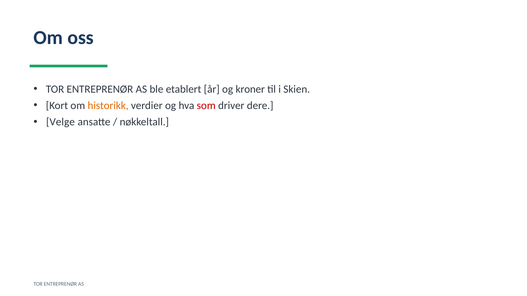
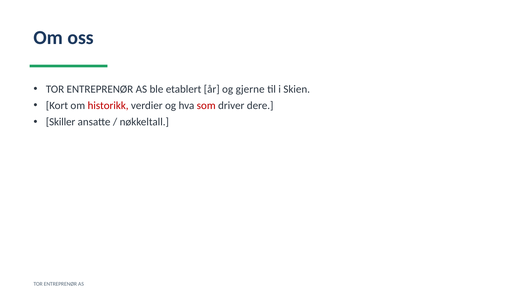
kroner: kroner -> gjerne
historikk colour: orange -> red
Velge: Velge -> Skiller
